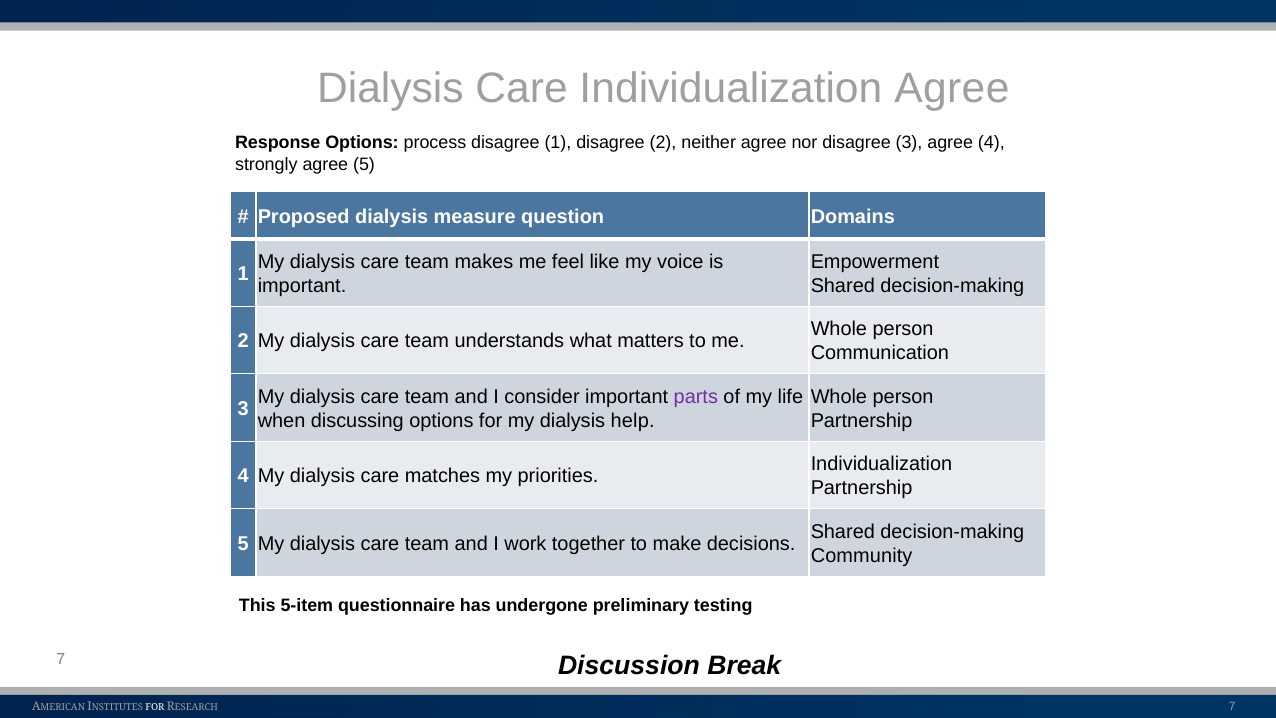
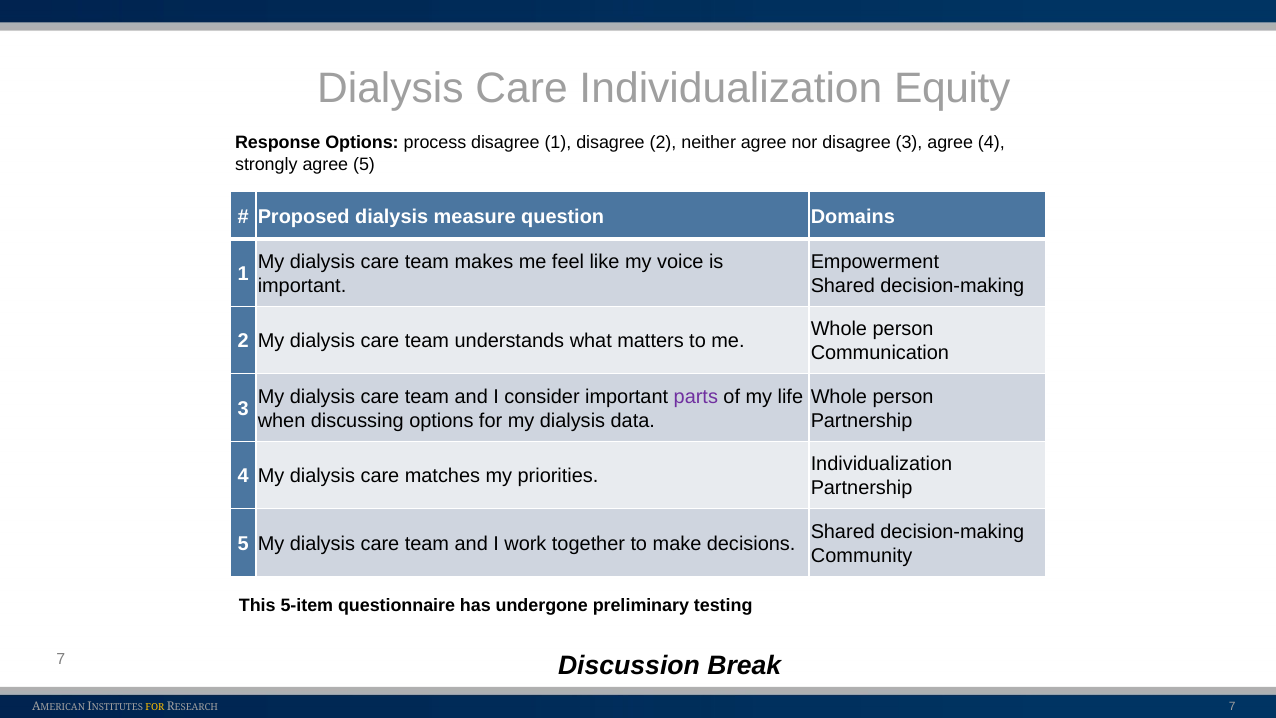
Individualization Agree: Agree -> Equity
help: help -> data
FOR at (155, 707) colour: white -> yellow
